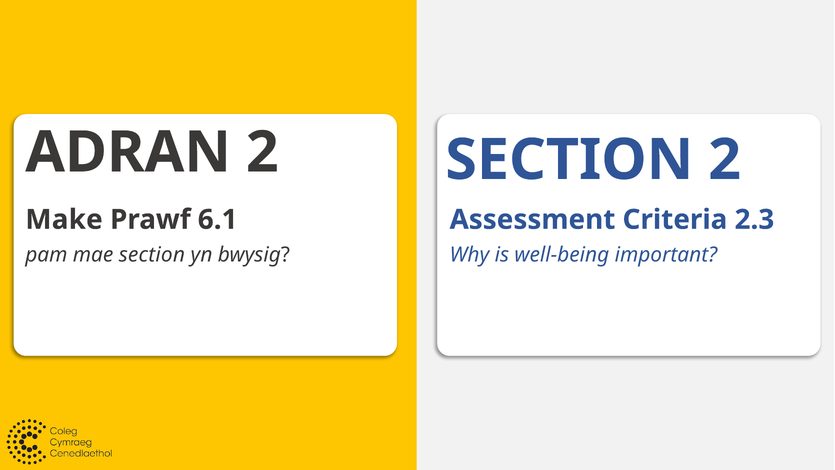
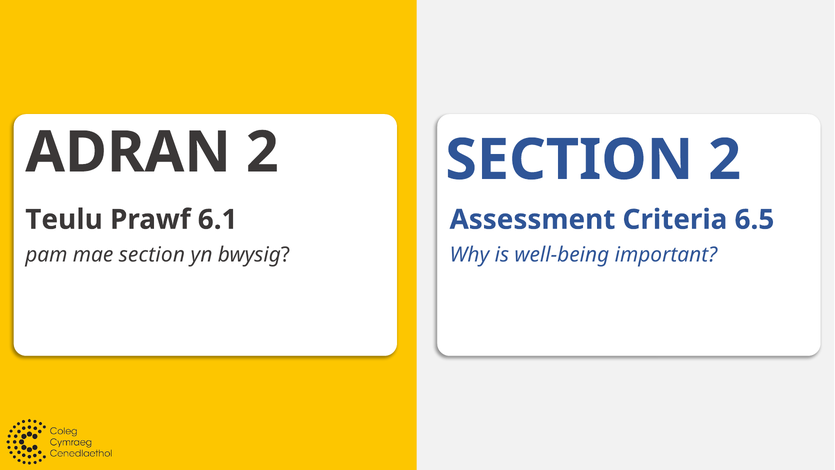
Make: Make -> Teulu
2.3: 2.3 -> 6.5
